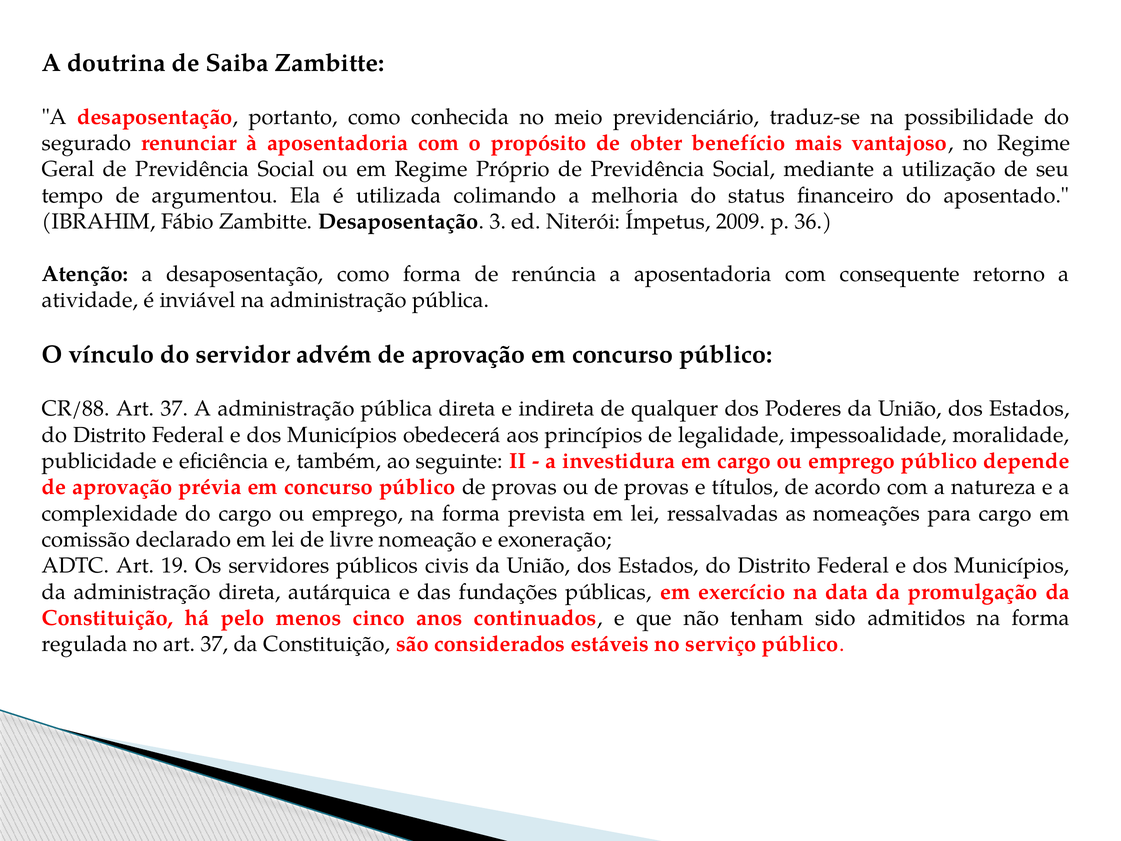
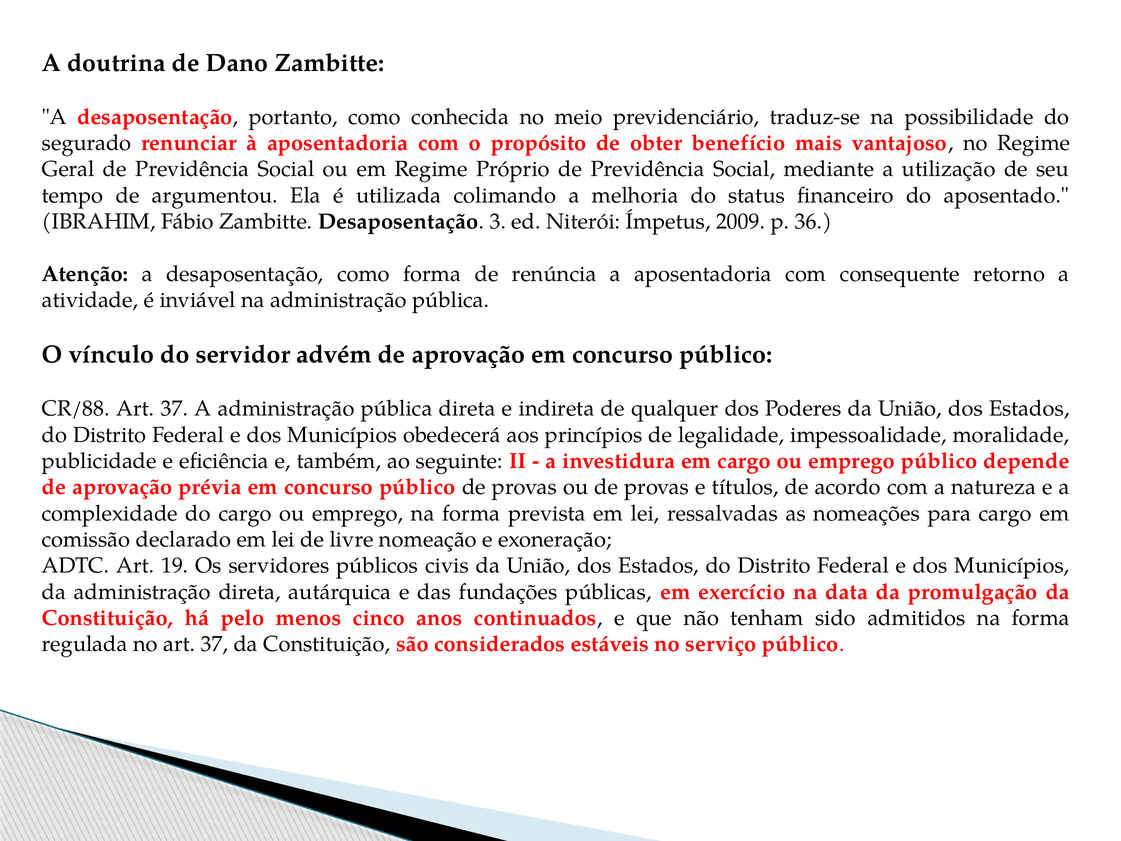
Saiba: Saiba -> Dano
